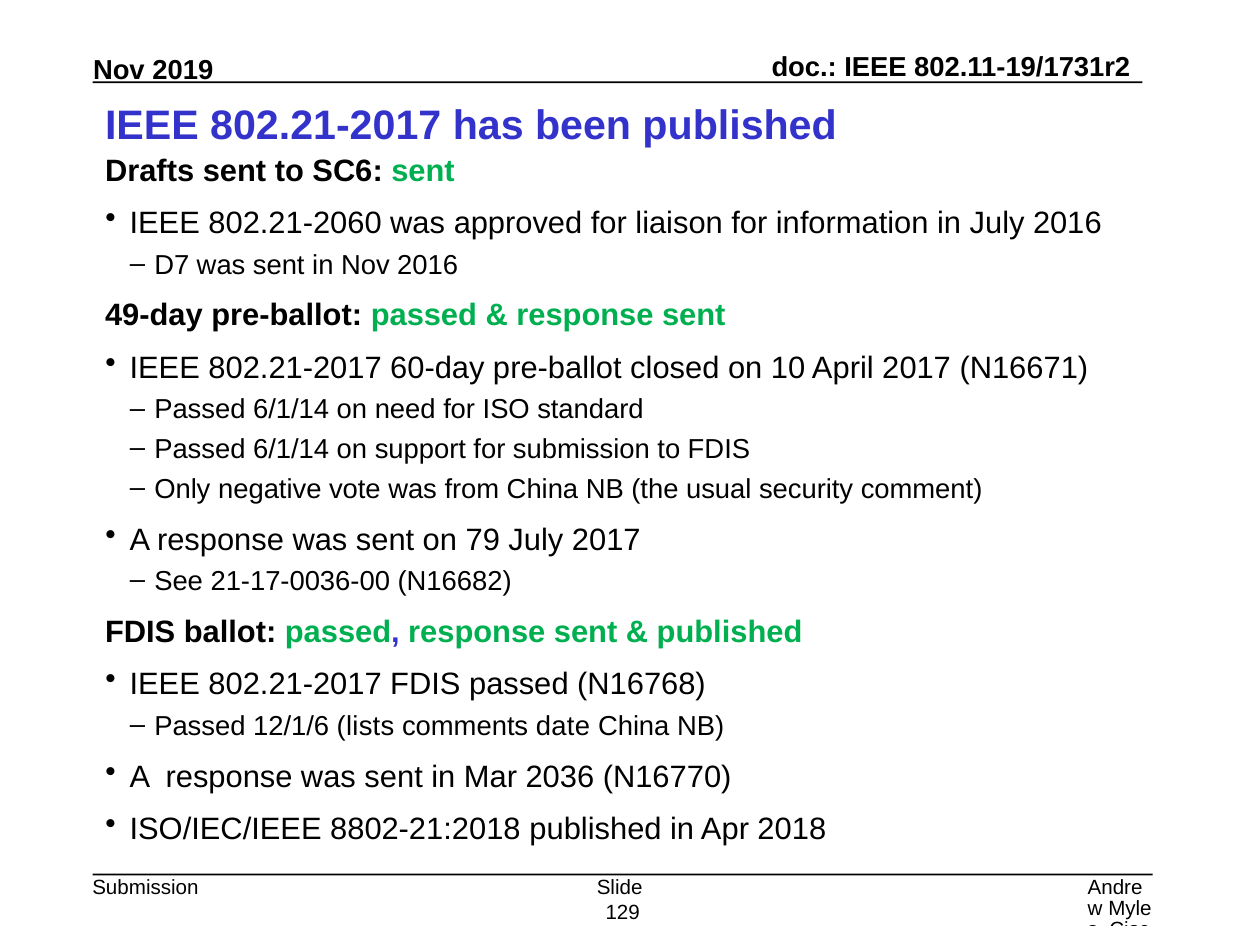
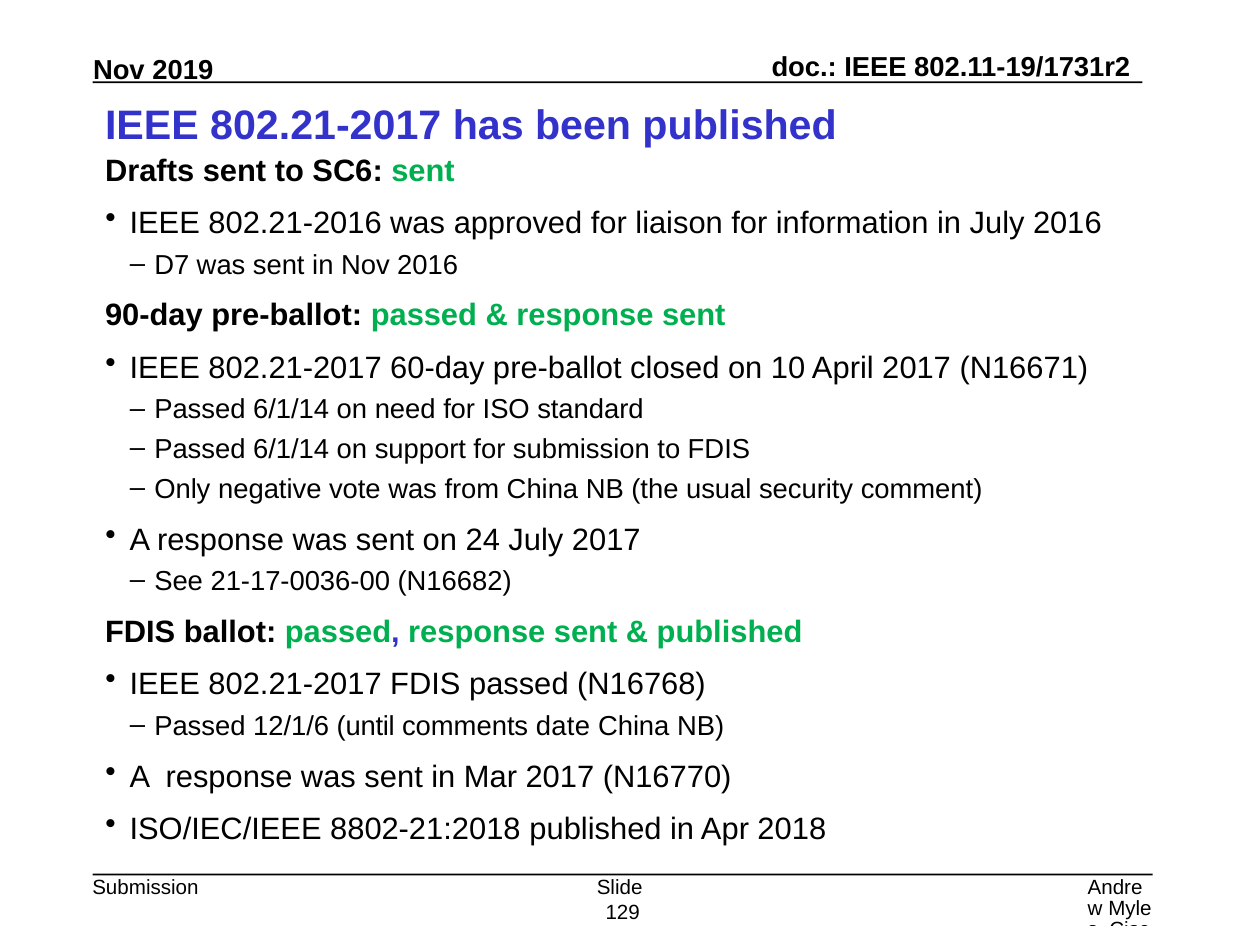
802.21-2060: 802.21-2060 -> 802.21-2016
49-day: 49-day -> 90-day
79: 79 -> 24
lists: lists -> until
Mar 2036: 2036 -> 2017
